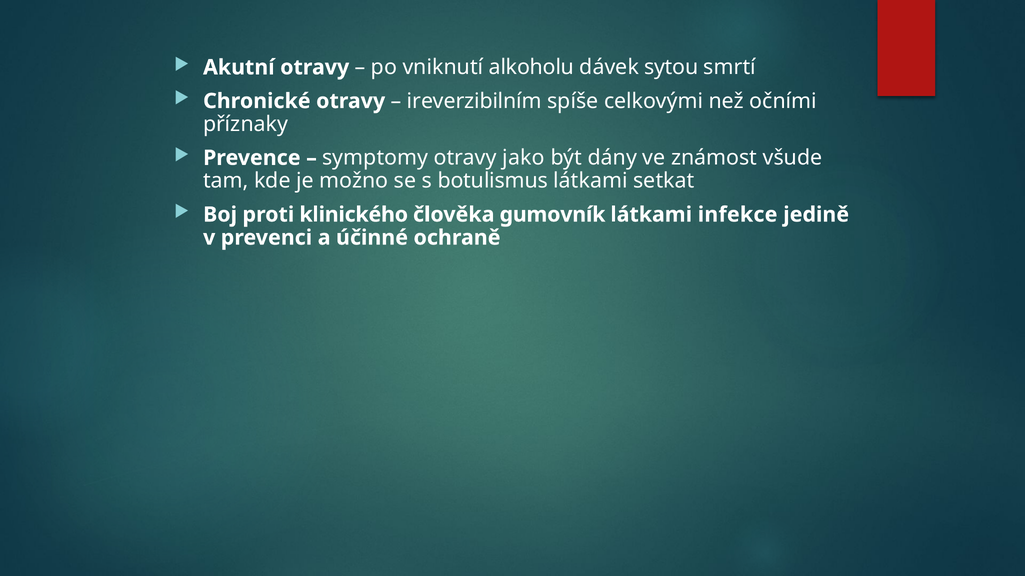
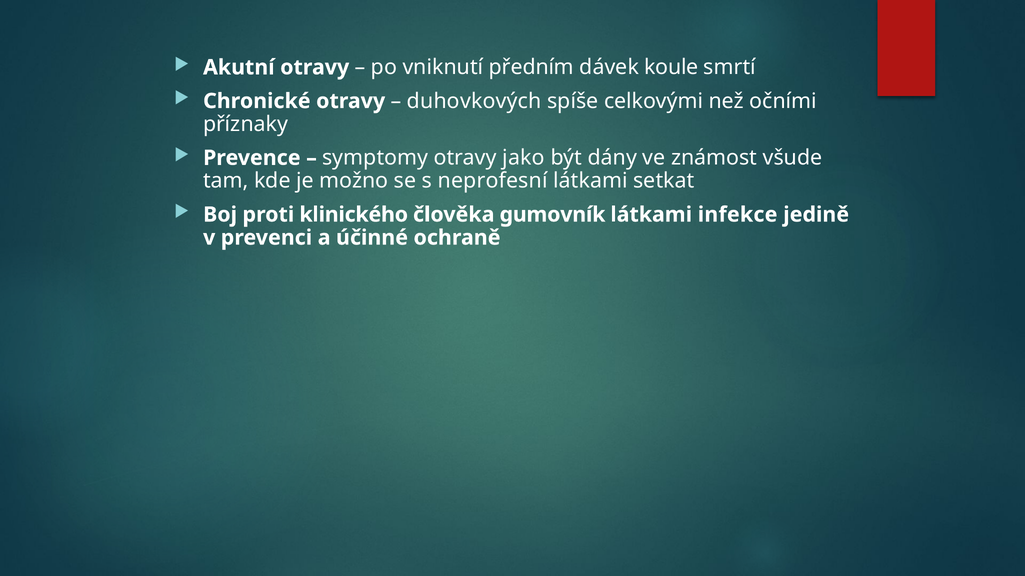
alkoholu: alkoholu -> předním
sytou: sytou -> koule
ireverzibilním: ireverzibilním -> duhovkových
botulismus: botulismus -> neprofesní
